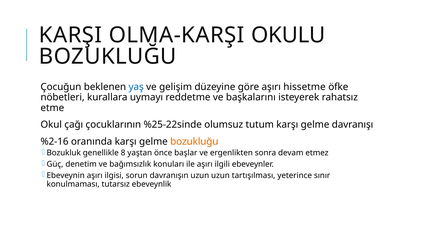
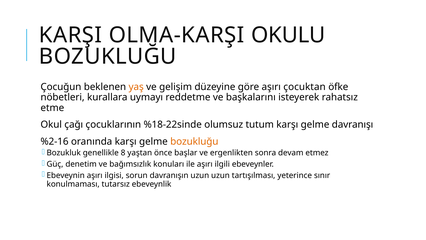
yaş colour: blue -> orange
hissetme: hissetme -> çocuktan
%25-22sinde: %25-22sinde -> %18-22sinde
